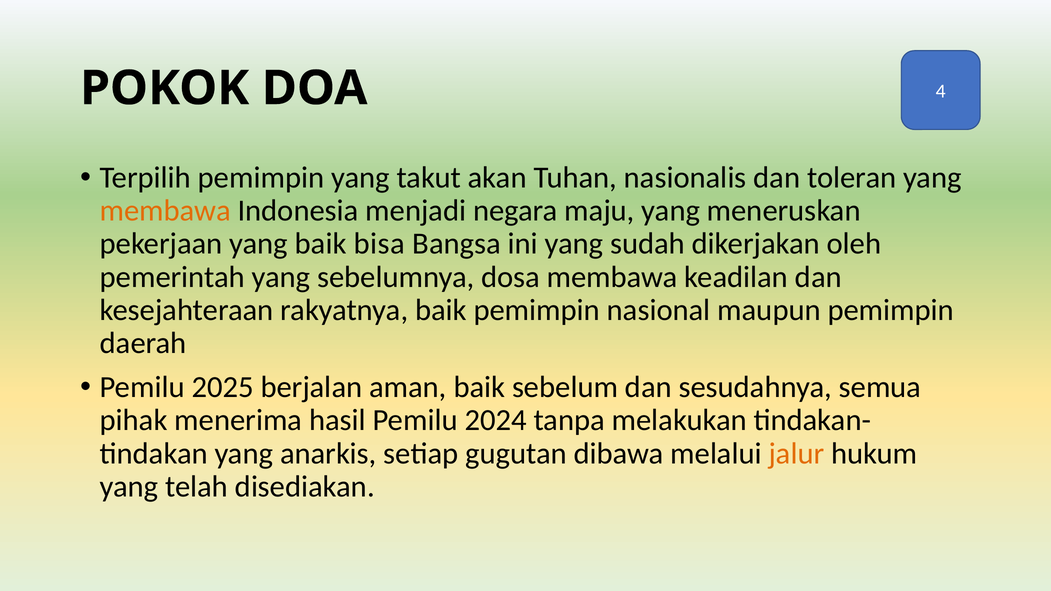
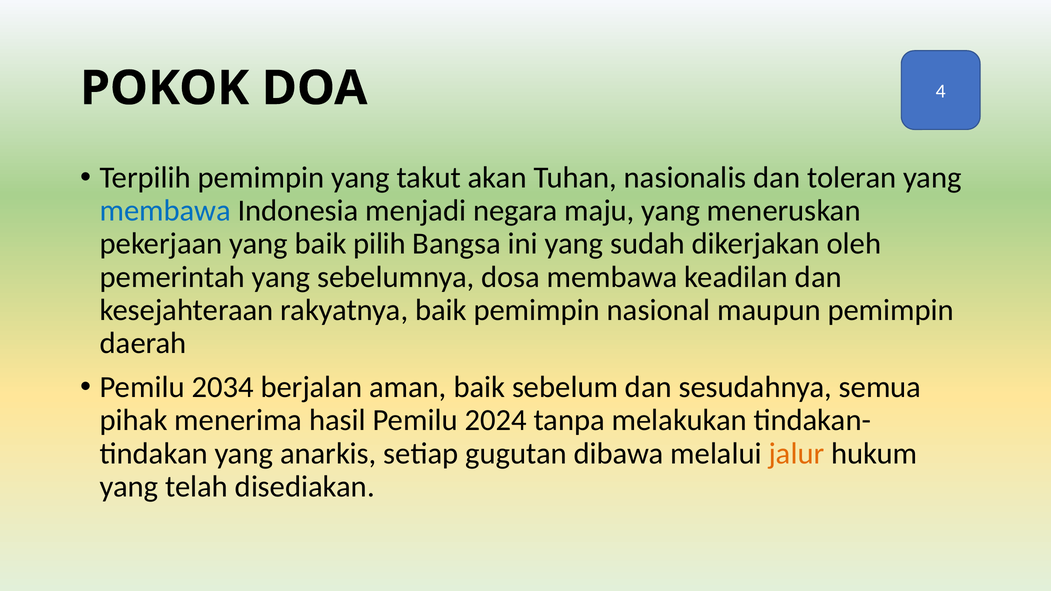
membawa at (165, 211) colour: orange -> blue
bisa: bisa -> pilih
2025: 2025 -> 2034
